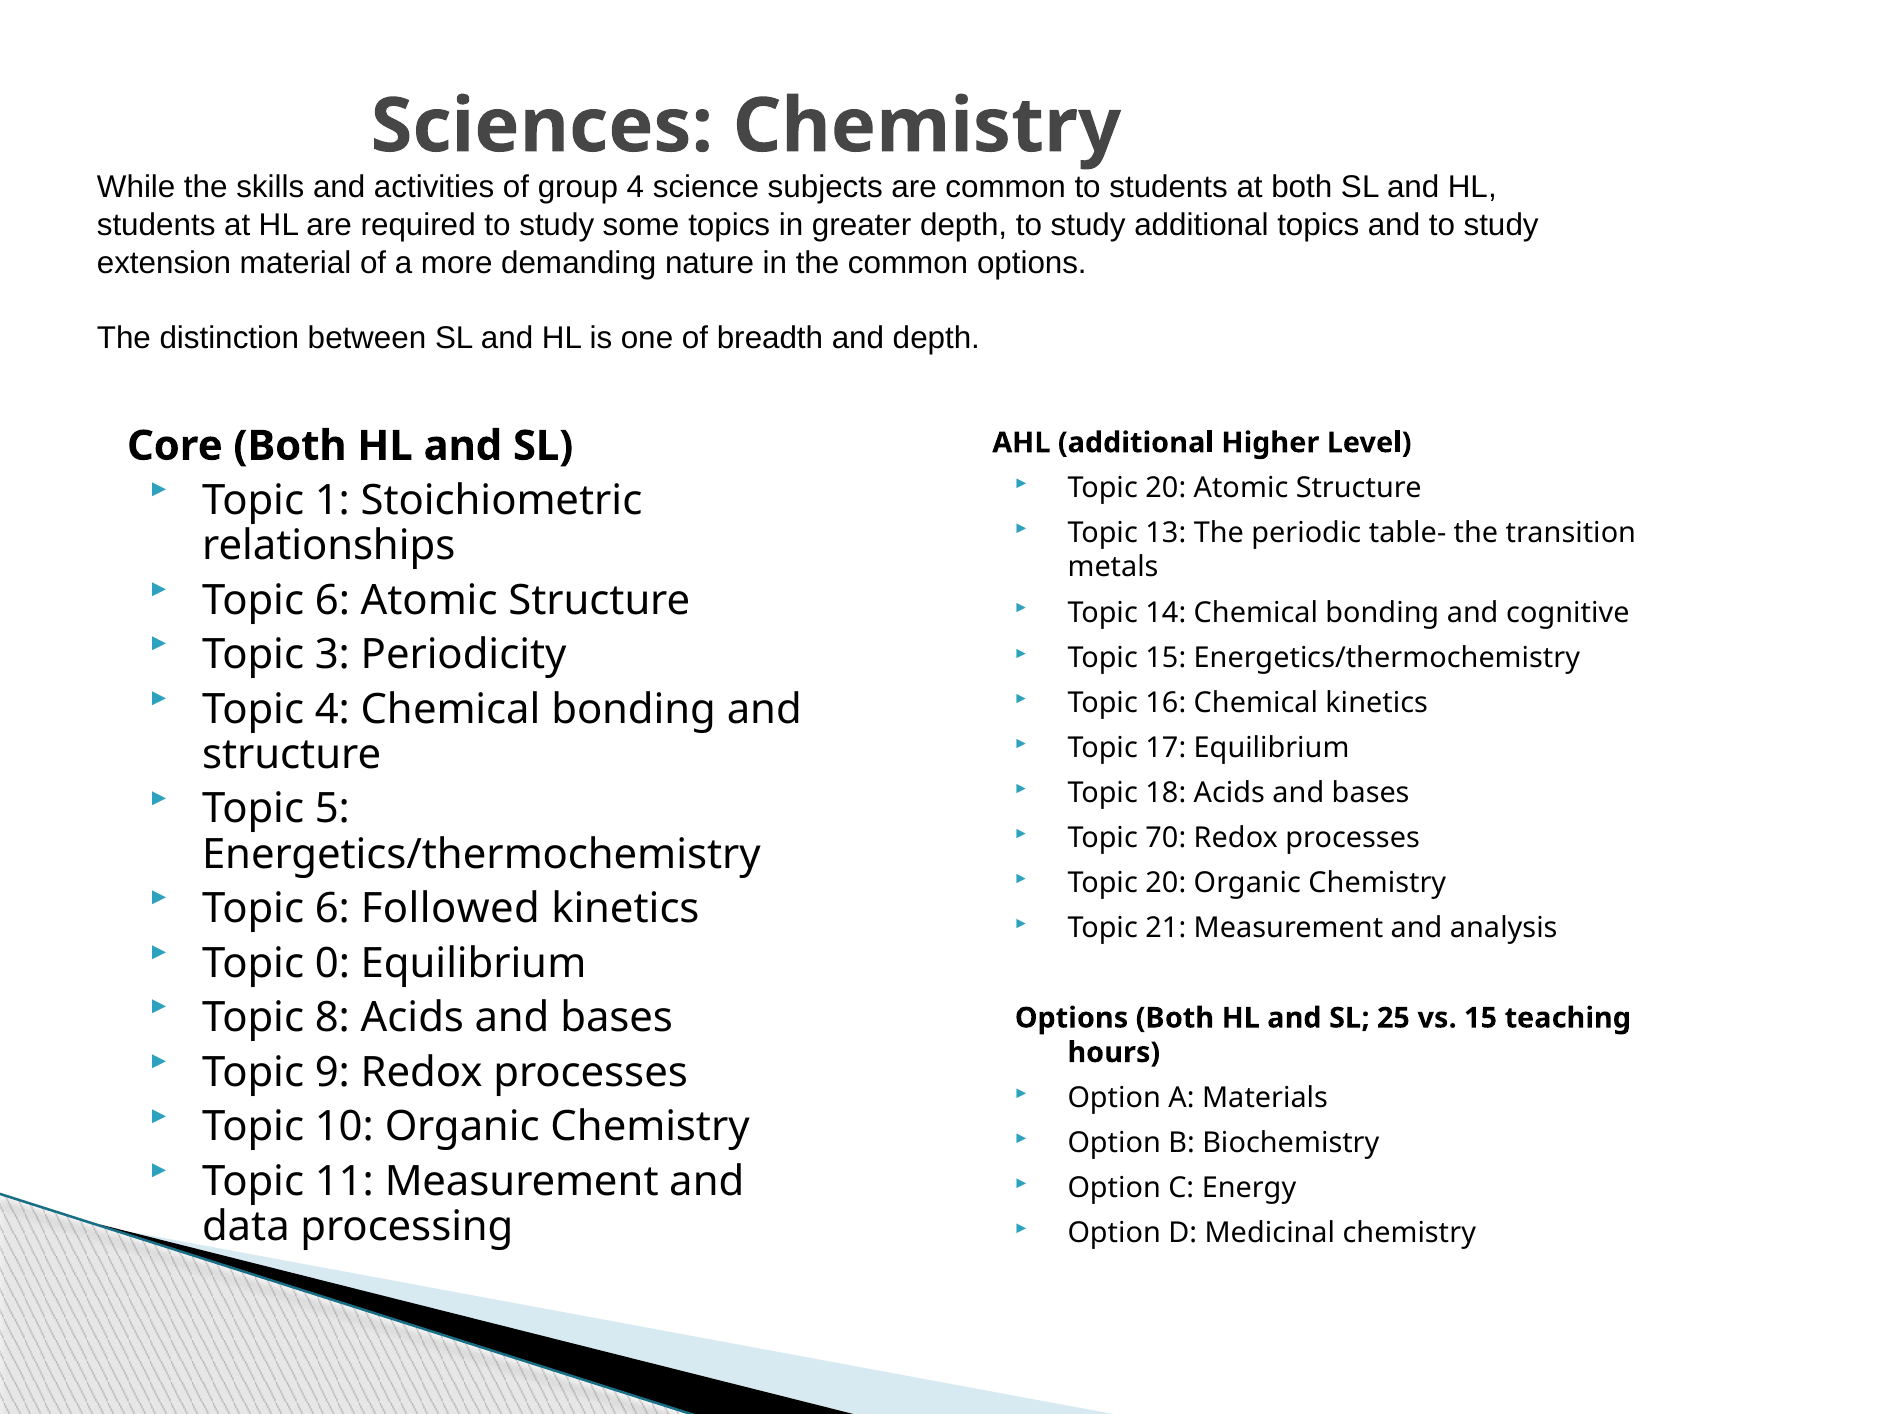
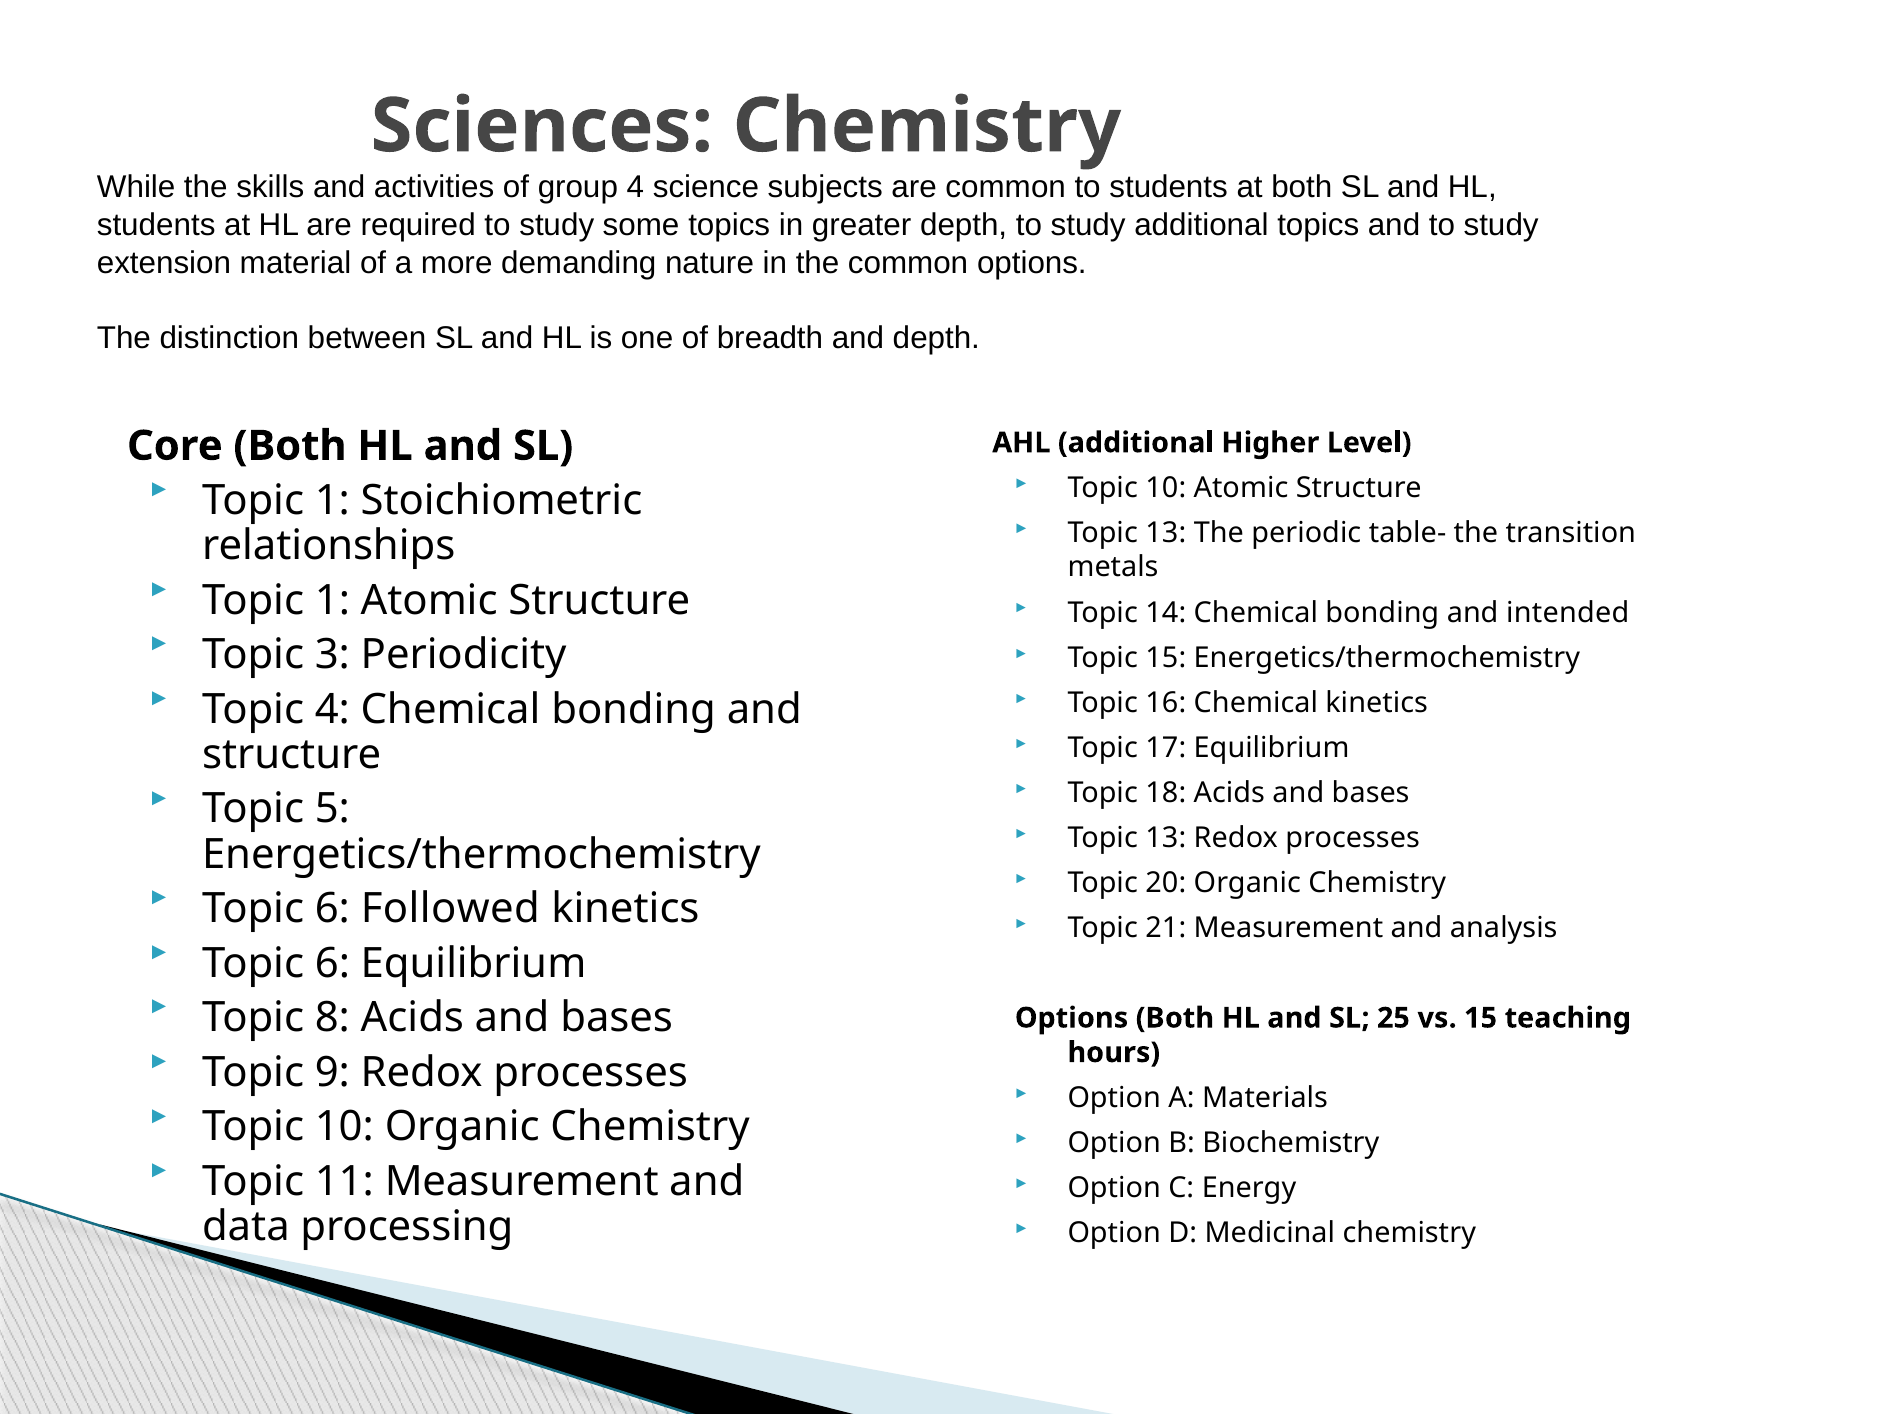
20 at (1166, 488): 20 -> 10
6 at (332, 600): 6 -> 1
cognitive: cognitive -> intended
70 at (1166, 838): 70 -> 13
0 at (332, 963): 0 -> 6
